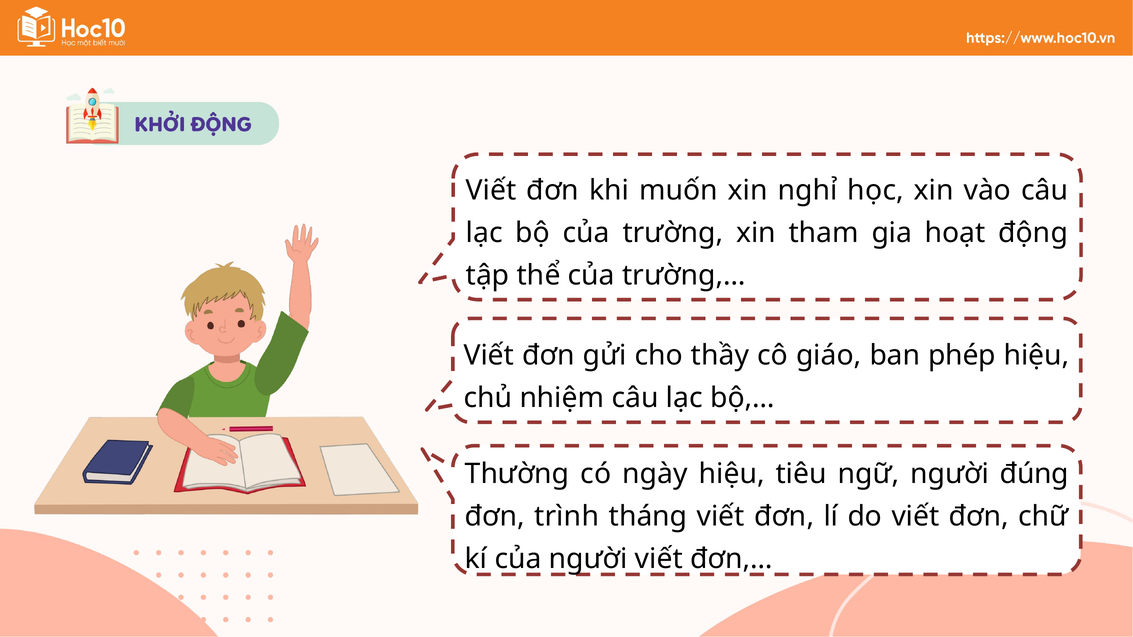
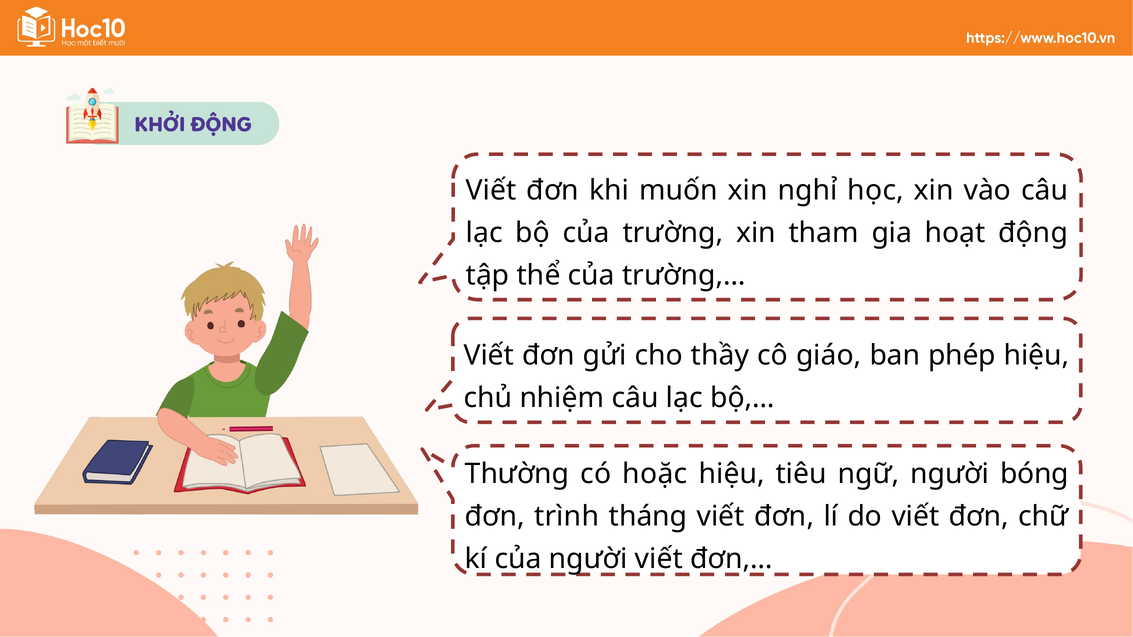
ngày: ngày -> hoặc
đúng: đúng -> bóng
